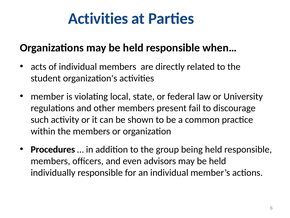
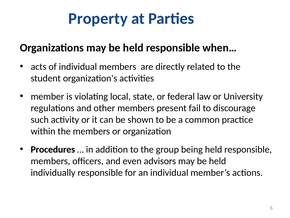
Activities at (98, 19): Activities -> Property
